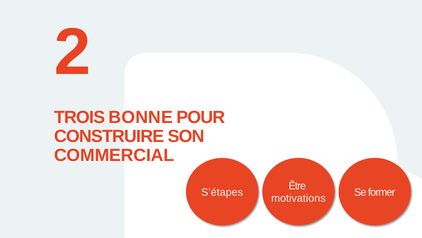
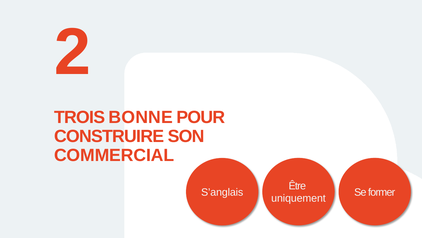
S’étapes: S’étapes -> S’anglais
motivations: motivations -> uniquement
